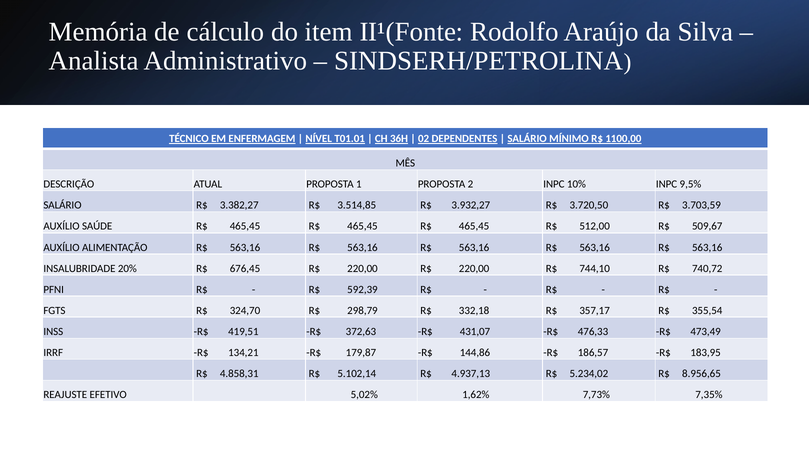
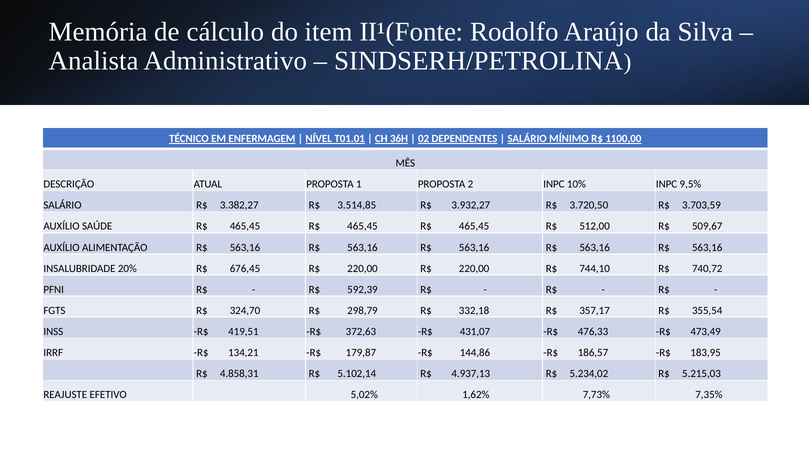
8.956,65: 8.956,65 -> 5.215,03
